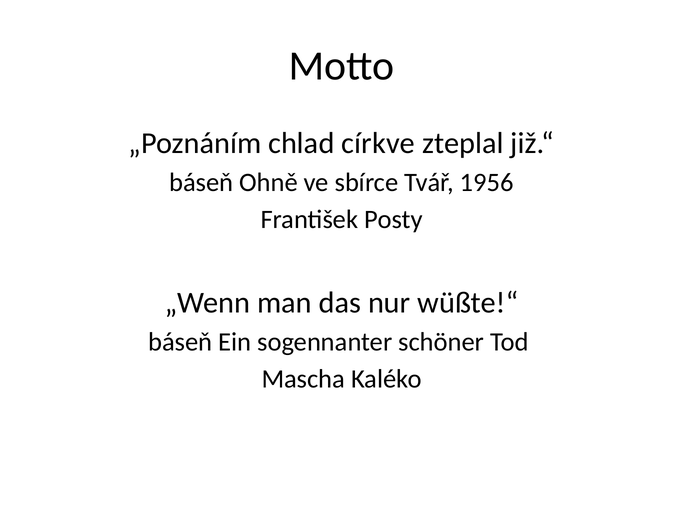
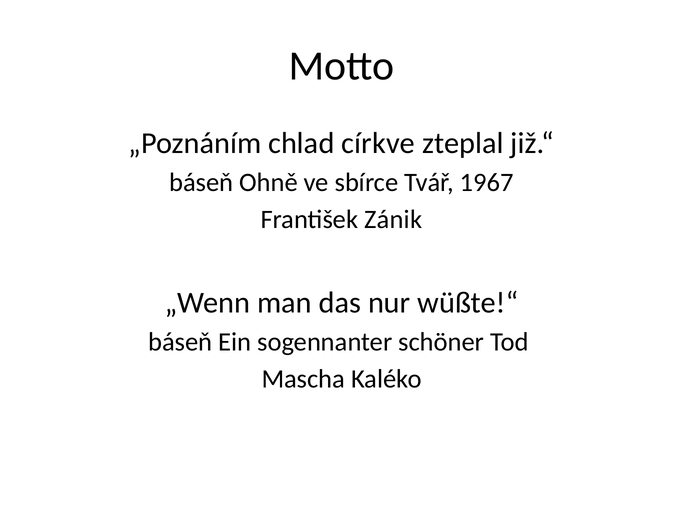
1956: 1956 -> 1967
Posty: Posty -> Zánik
